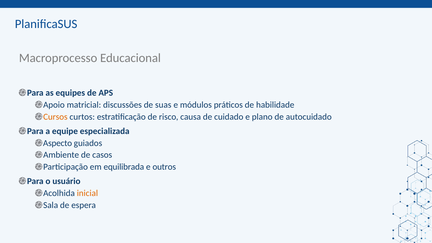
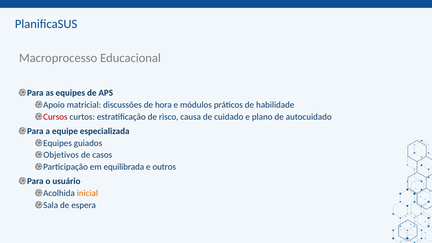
suas: suas -> hora
Cursos colour: orange -> red
Aspecto: Aspecto -> Equipes
Ambiente: Ambiente -> Objetivos
